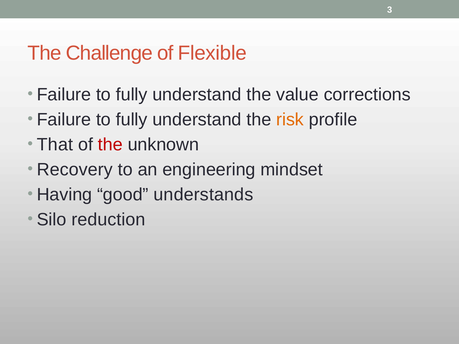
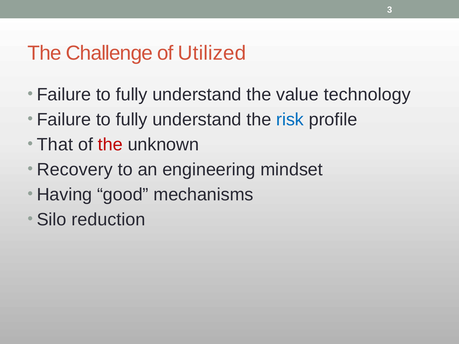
Flexible: Flexible -> Utilized
corrections: corrections -> technology
risk colour: orange -> blue
understands: understands -> mechanisms
